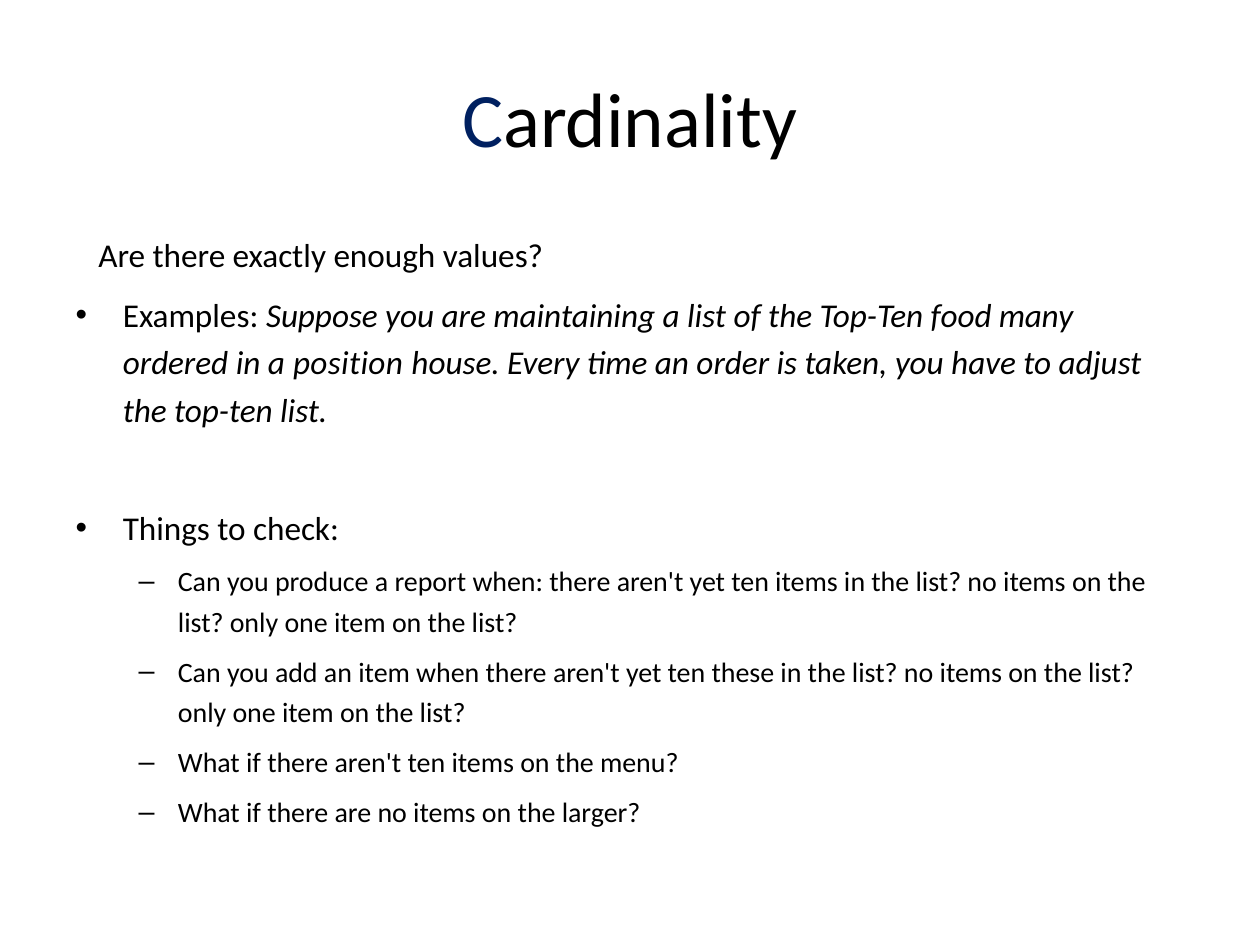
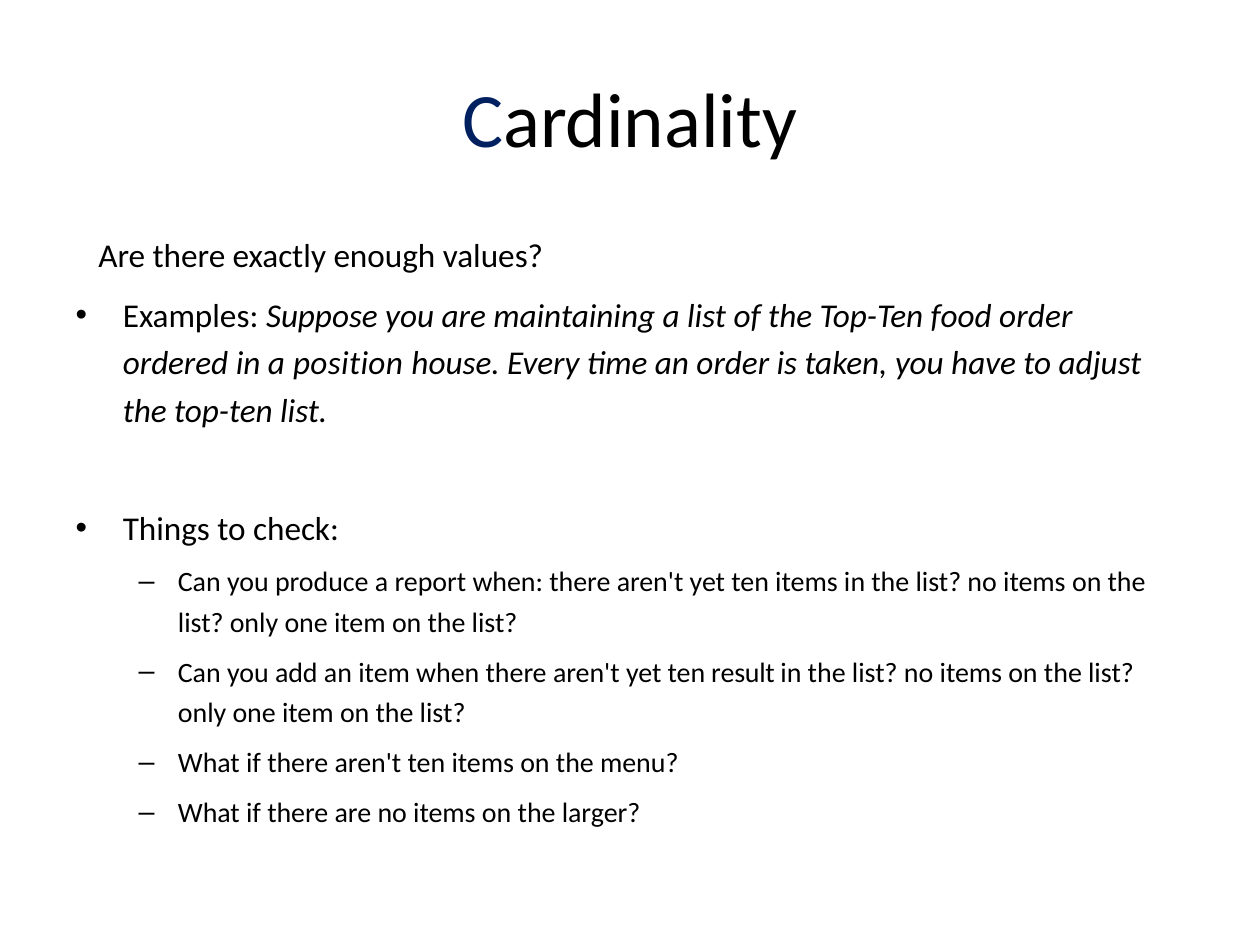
food many: many -> order
these: these -> result
